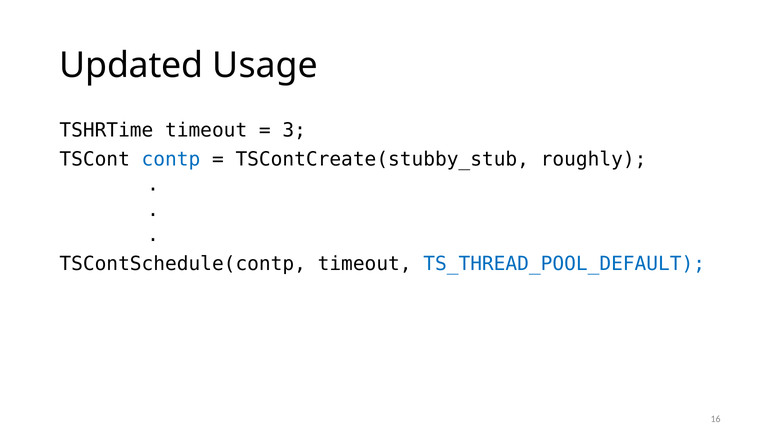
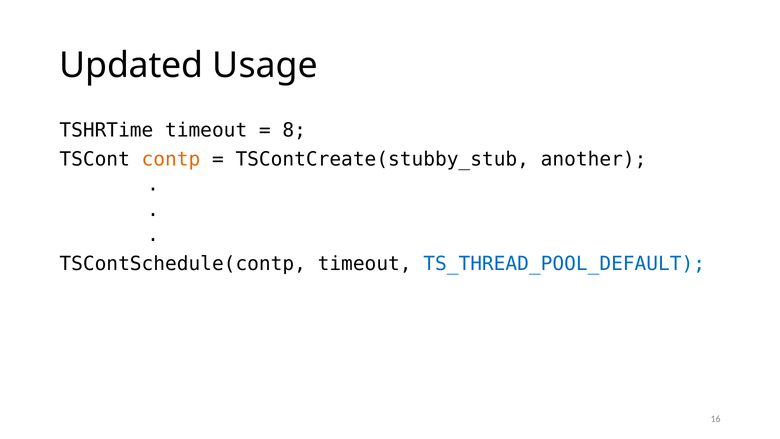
3: 3 -> 8
contp colour: blue -> orange
roughly: roughly -> another
